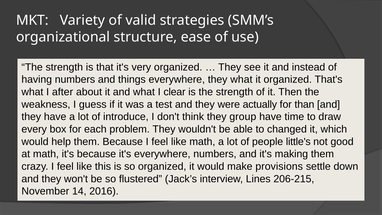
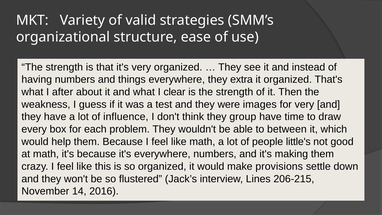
they what: what -> extra
actually: actually -> images
for than: than -> very
introduce: introduce -> influence
changed: changed -> between
